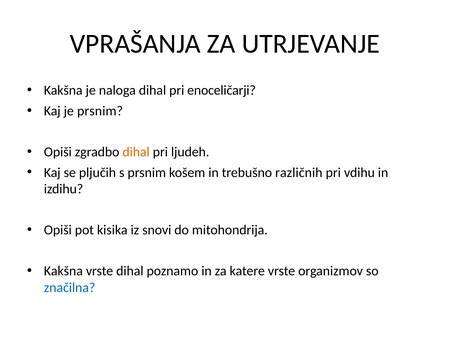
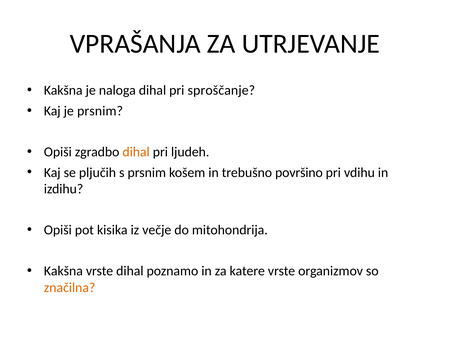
enoceličarji: enoceličarji -> sproščanje
različnih: različnih -> površino
snovi: snovi -> večje
značilna colour: blue -> orange
